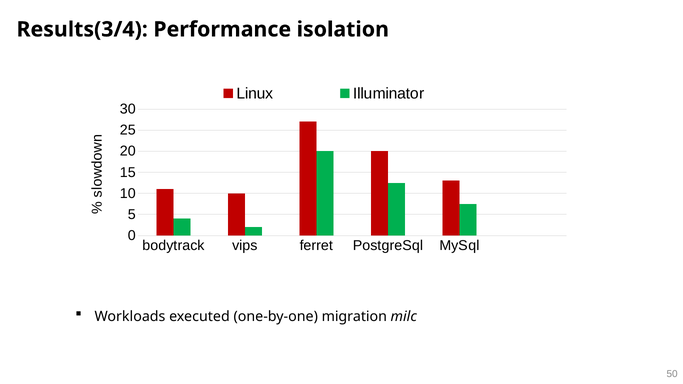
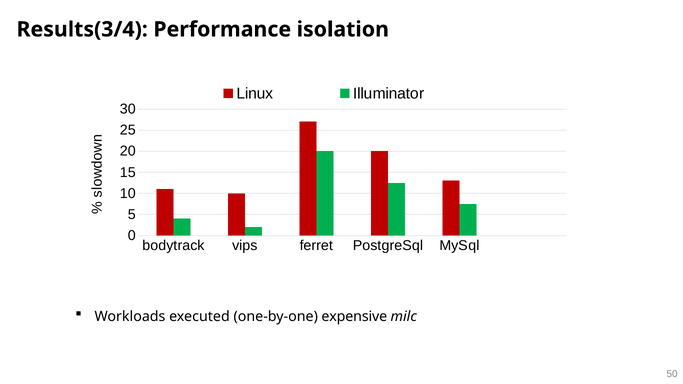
migration: migration -> expensive
